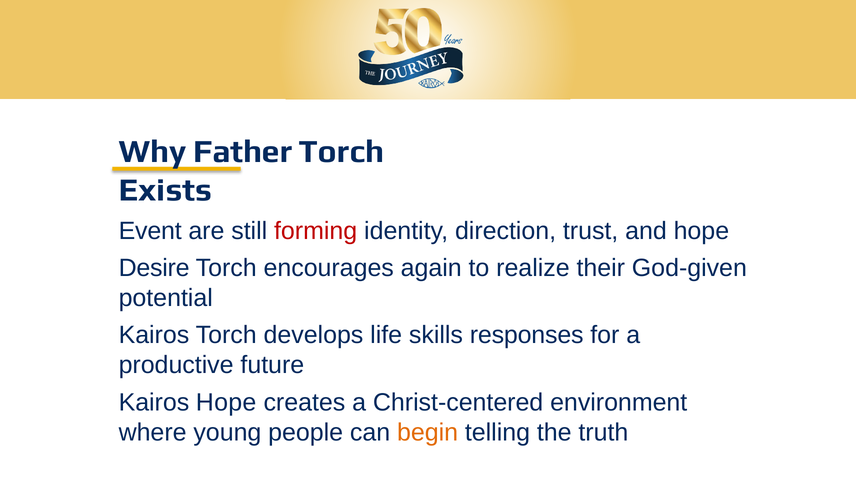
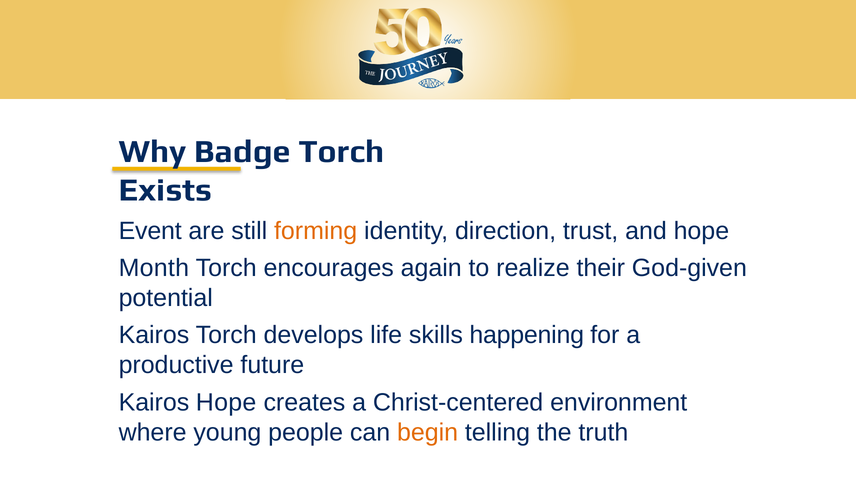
Father: Father -> Badge
forming colour: red -> orange
Desire: Desire -> Month
responses: responses -> happening
